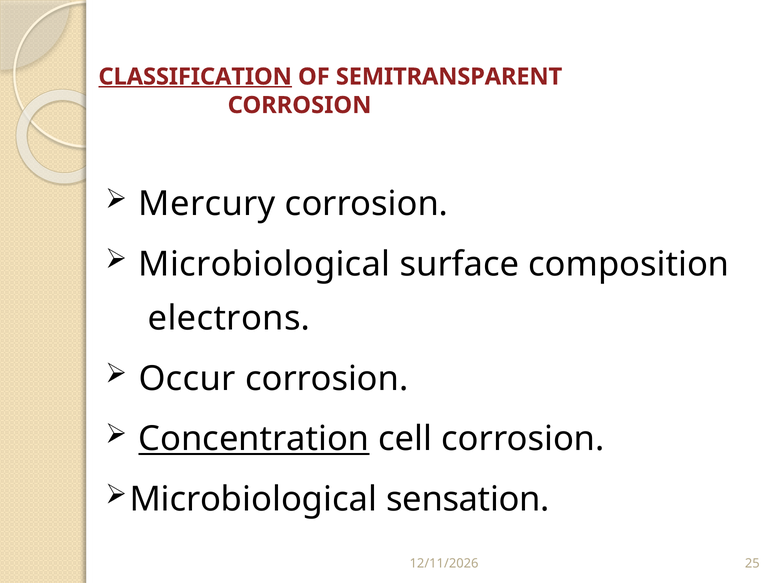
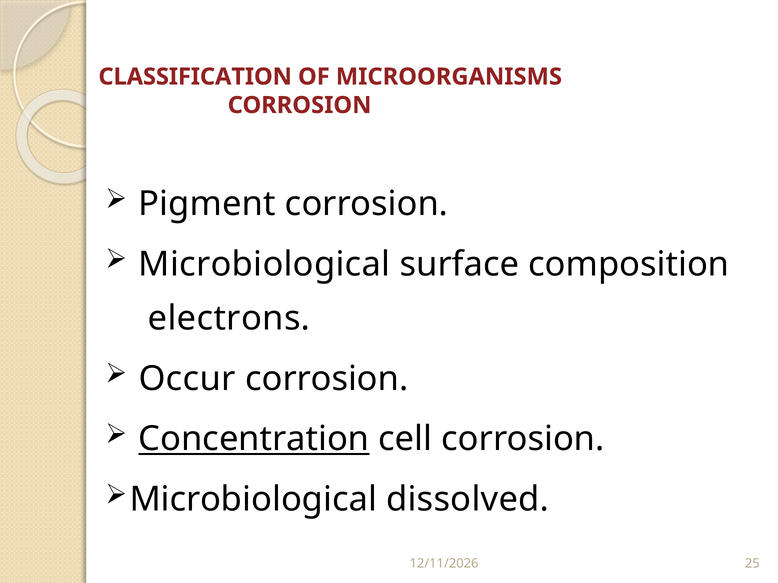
CLASSIFICATION underline: present -> none
SEMITRANSPARENT: SEMITRANSPARENT -> MICROORGANISMS
Mercury: Mercury -> Pigment
sensation: sensation -> dissolved
